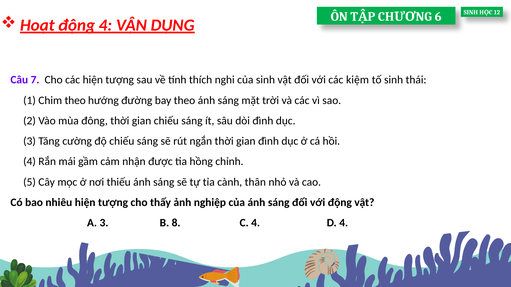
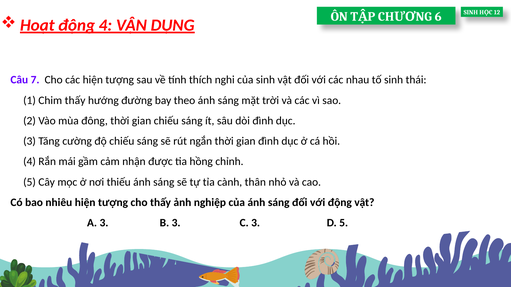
kiệm: kiệm -> nhau
Chim theo: theo -> thấy
B 8: 8 -> 3
C 4: 4 -> 3
D 4: 4 -> 5
